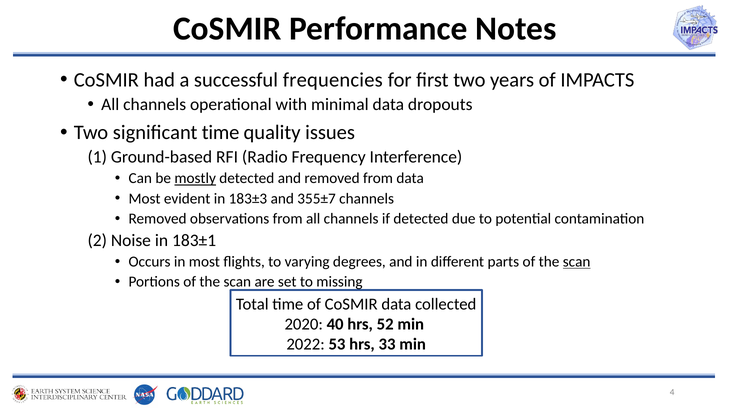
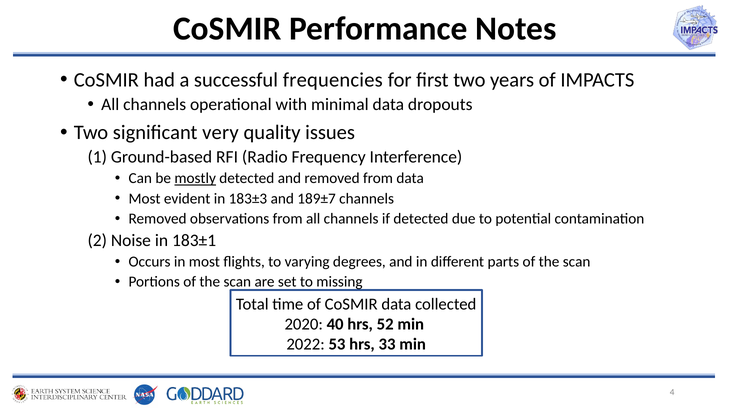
significant time: time -> very
355±7: 355±7 -> 189±7
scan at (577, 261) underline: present -> none
